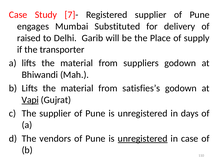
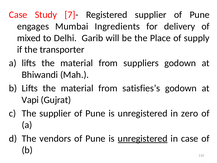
Substituted: Substituted -> Ingredients
raised: raised -> mixed
Vapi underline: present -> none
days: days -> zero
